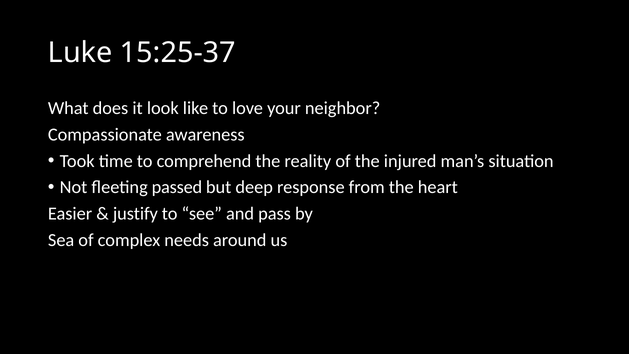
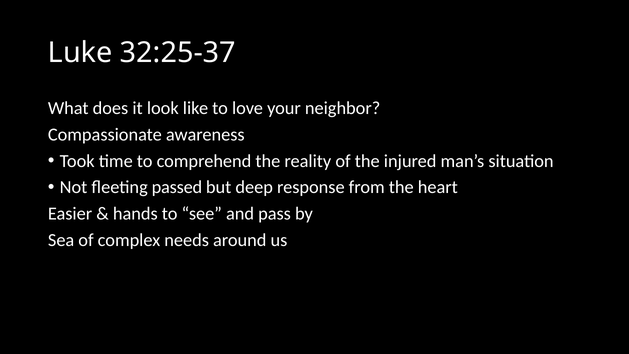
15:25-37: 15:25-37 -> 32:25-37
justify: justify -> hands
